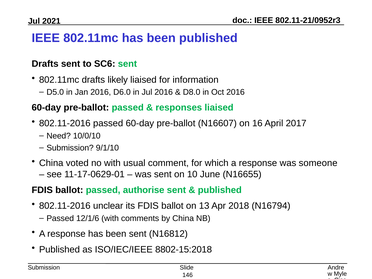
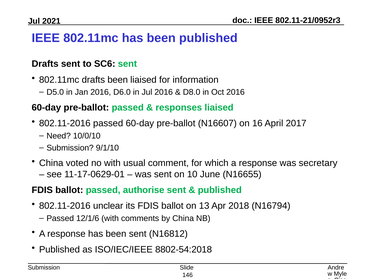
drafts likely: likely -> been
someone: someone -> secretary
8802-15:2018: 8802-15:2018 -> 8802-54:2018
